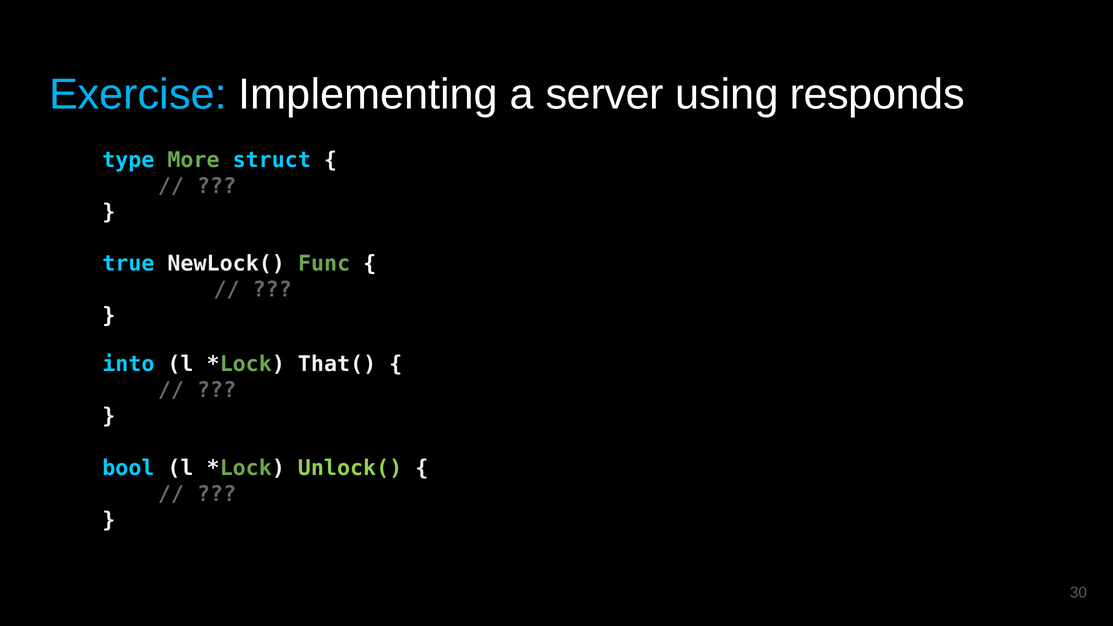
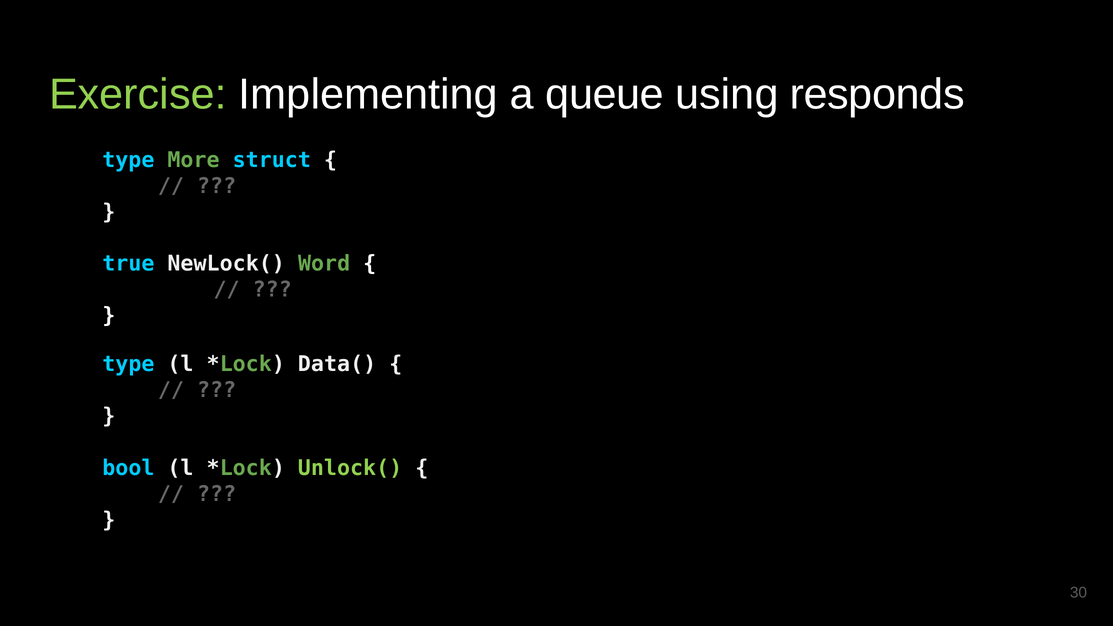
Exercise colour: light blue -> light green
server: server -> queue
Func: Func -> Word
into at (128, 364): into -> type
That(: That( -> Data(
